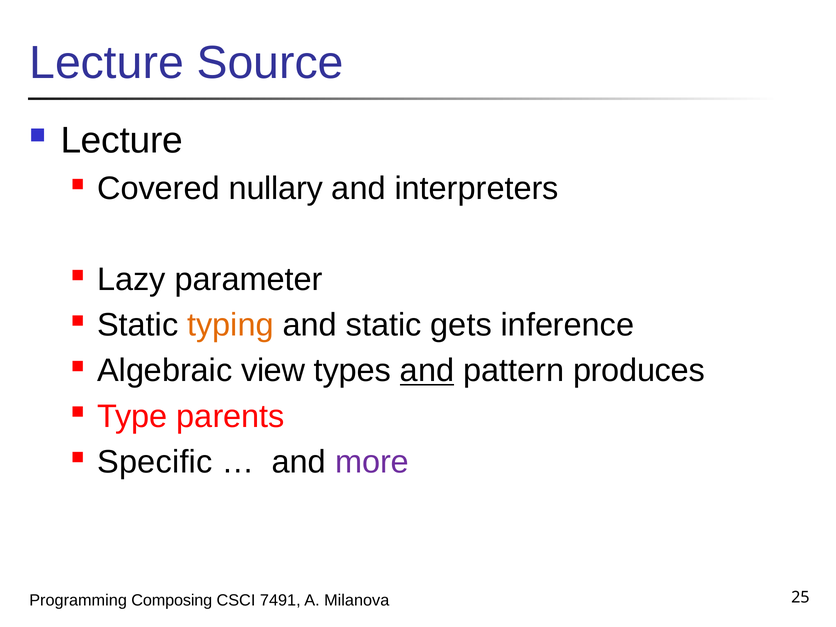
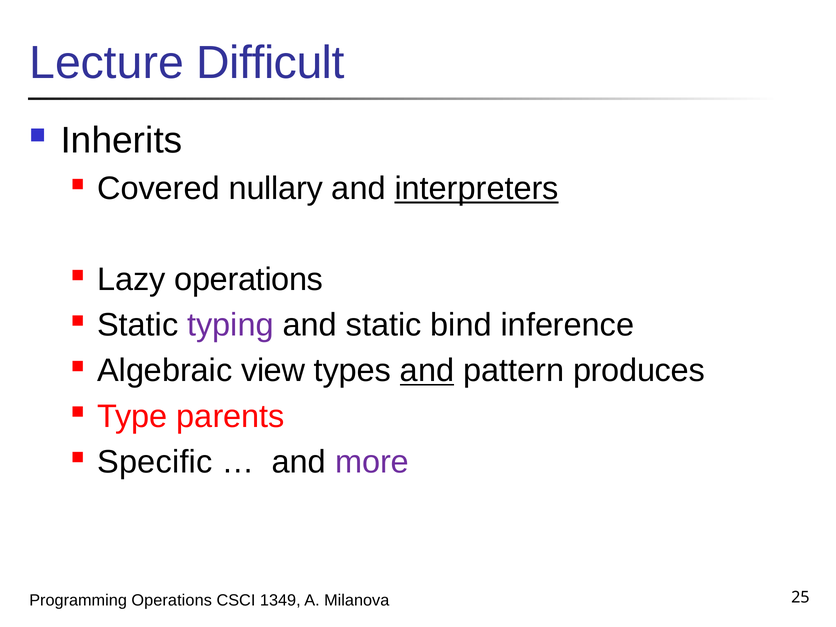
Source: Source -> Difficult
Lecture at (122, 141): Lecture -> Inherits
interpreters underline: none -> present
Lazy parameter: parameter -> operations
typing colour: orange -> purple
gets: gets -> bind
Programming Composing: Composing -> Operations
7491: 7491 -> 1349
